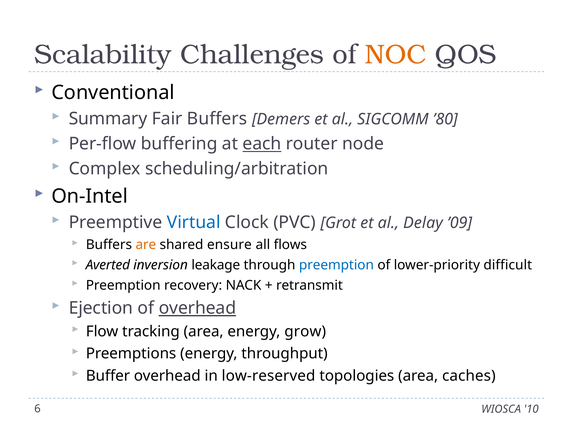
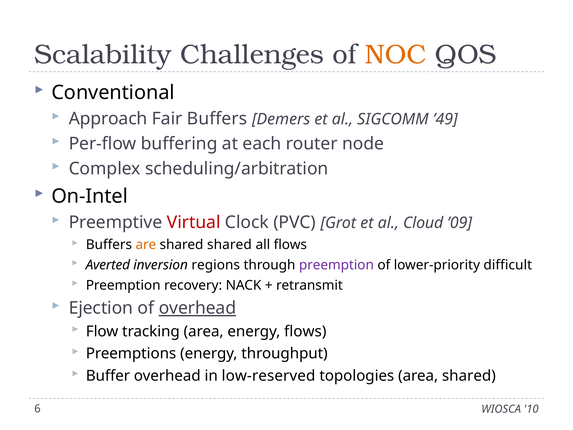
Summary: Summary -> Approach
’80: ’80 -> ’49
each underline: present -> none
Virtual colour: blue -> red
Delay: Delay -> Cloud
shared ensure: ensure -> shared
leakage: leakage -> regions
preemption at (336, 265) colour: blue -> purple
energy grow: grow -> flows
area caches: caches -> shared
